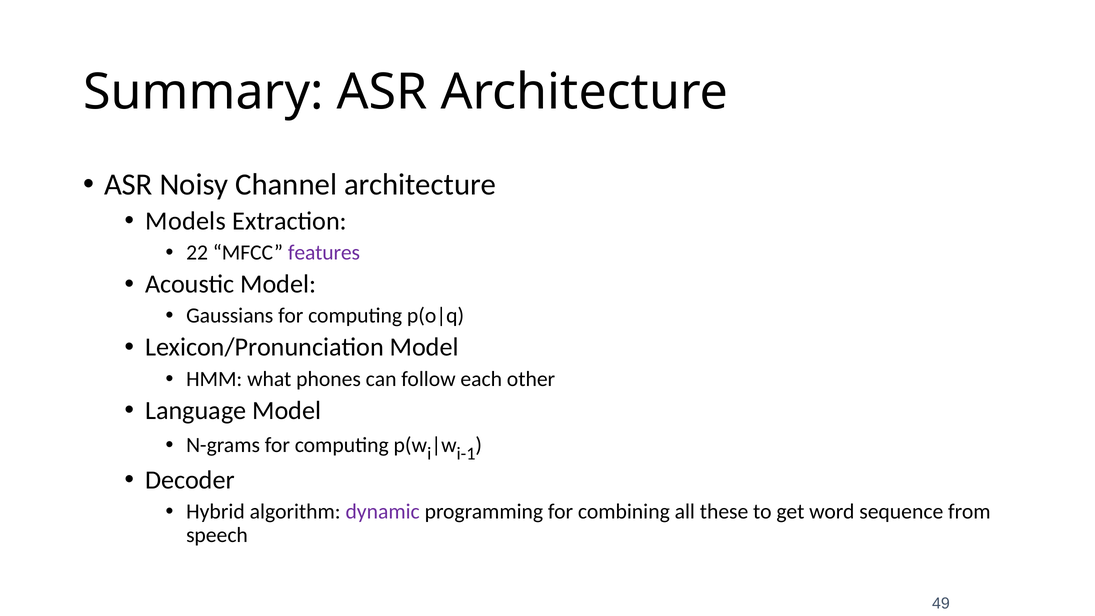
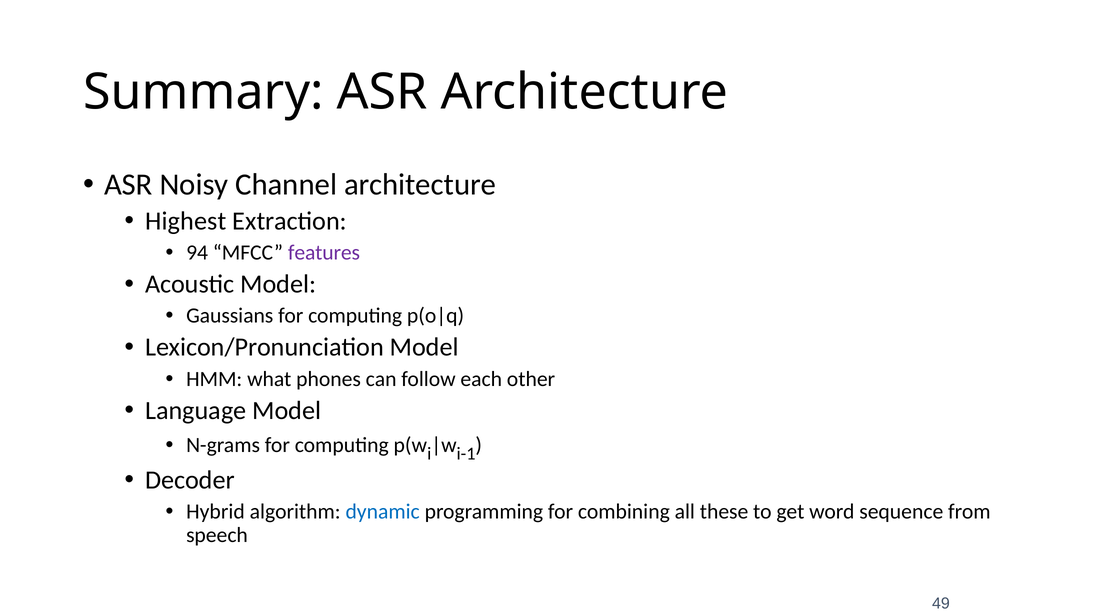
Models: Models -> Highest
22: 22 -> 94
dynamic colour: purple -> blue
